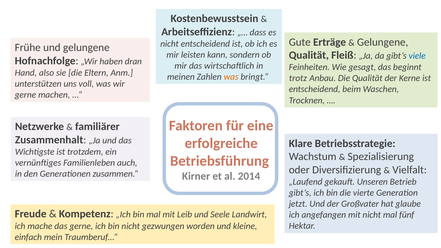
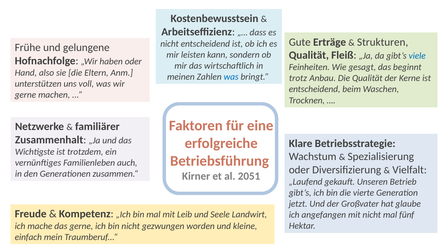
Gelungene at (383, 42): Gelungene -> Strukturen
haben dran: dran -> oder
was at (231, 77) colour: orange -> blue
2014: 2014 -> 2051
